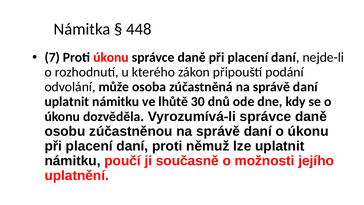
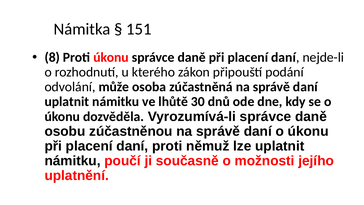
448: 448 -> 151
7: 7 -> 8
